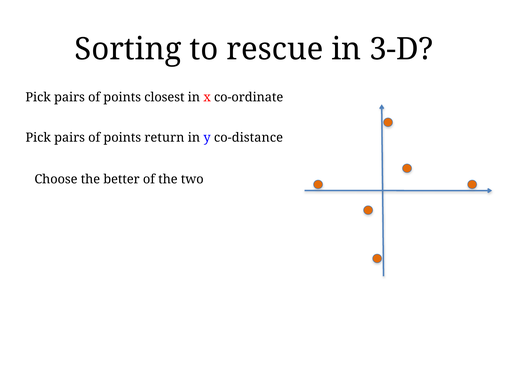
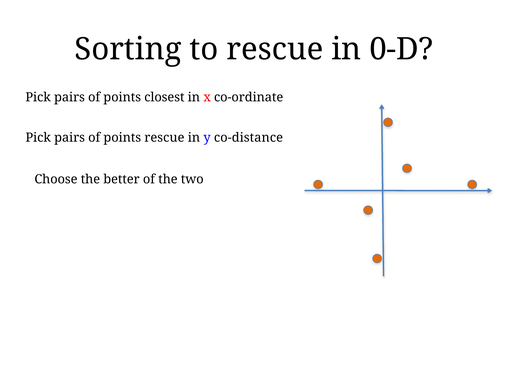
3-D: 3-D -> 0-D
points return: return -> rescue
